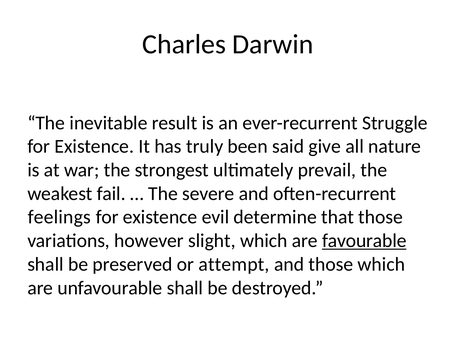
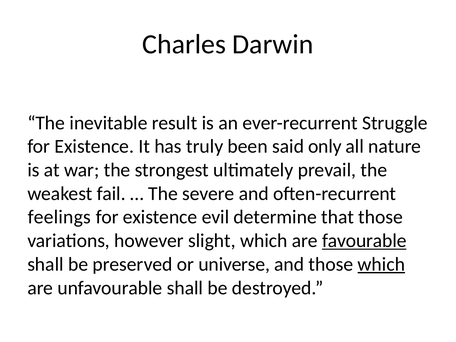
give: give -> only
attempt: attempt -> universe
which at (381, 264) underline: none -> present
